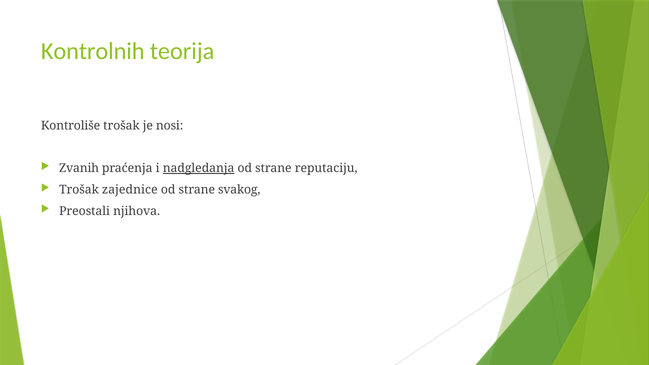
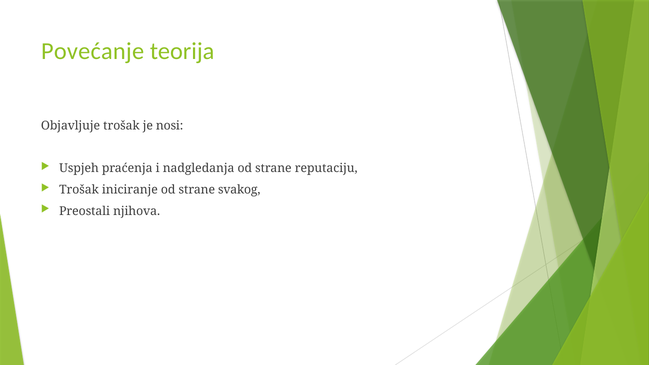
Kontrolnih: Kontrolnih -> Povećanje
Kontroliše: Kontroliše -> Objavljuje
Zvanih: Zvanih -> Uspjeh
nadgledanja underline: present -> none
zajednice: zajednice -> iniciranje
